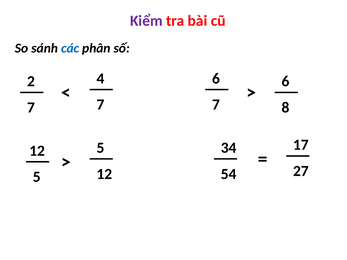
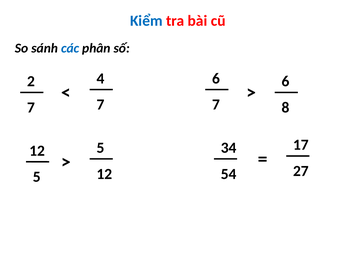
Kiểm colour: purple -> blue
